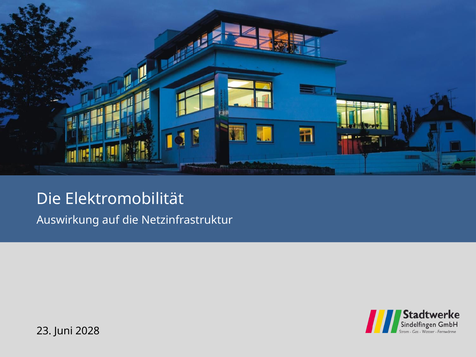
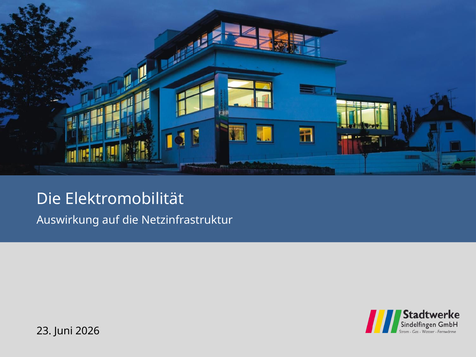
2028: 2028 -> 2026
